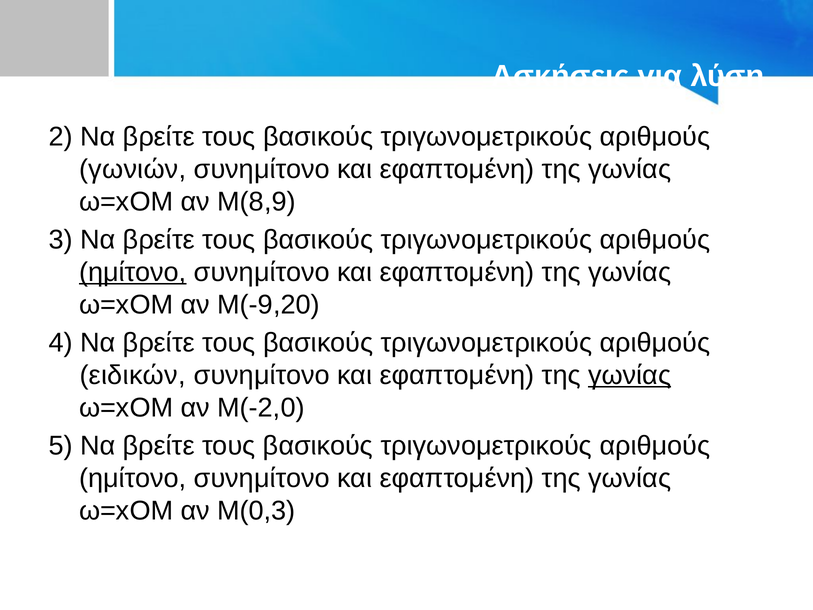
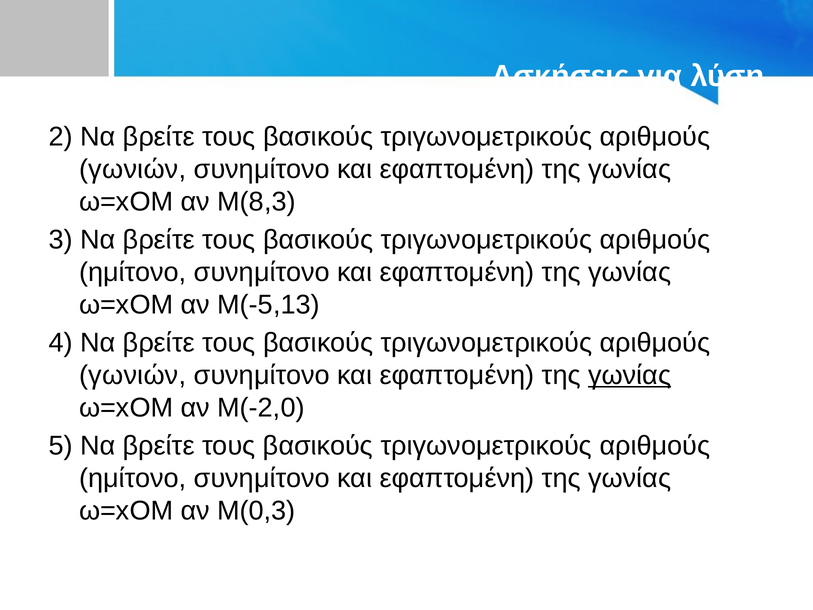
Μ(8,9: Μ(8,9 -> Μ(8,3
ημίτονο at (133, 272) underline: present -> none
Μ(-9,20: Μ(-9,20 -> Μ(-5,13
ειδικών at (133, 375): ειδικών -> γωνιών
